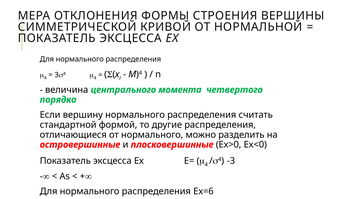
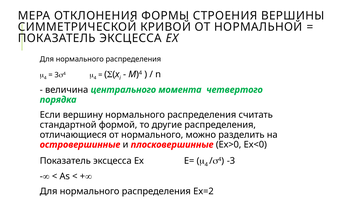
Ex=6: Ex=6 -> Ex=2
